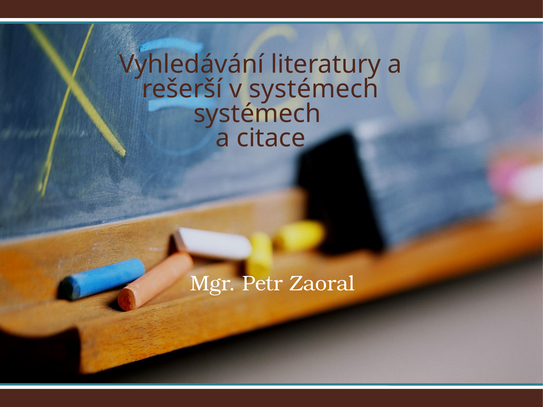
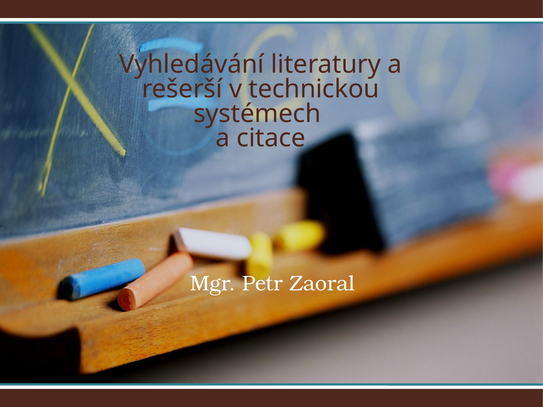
v systémech: systémech -> technickou
